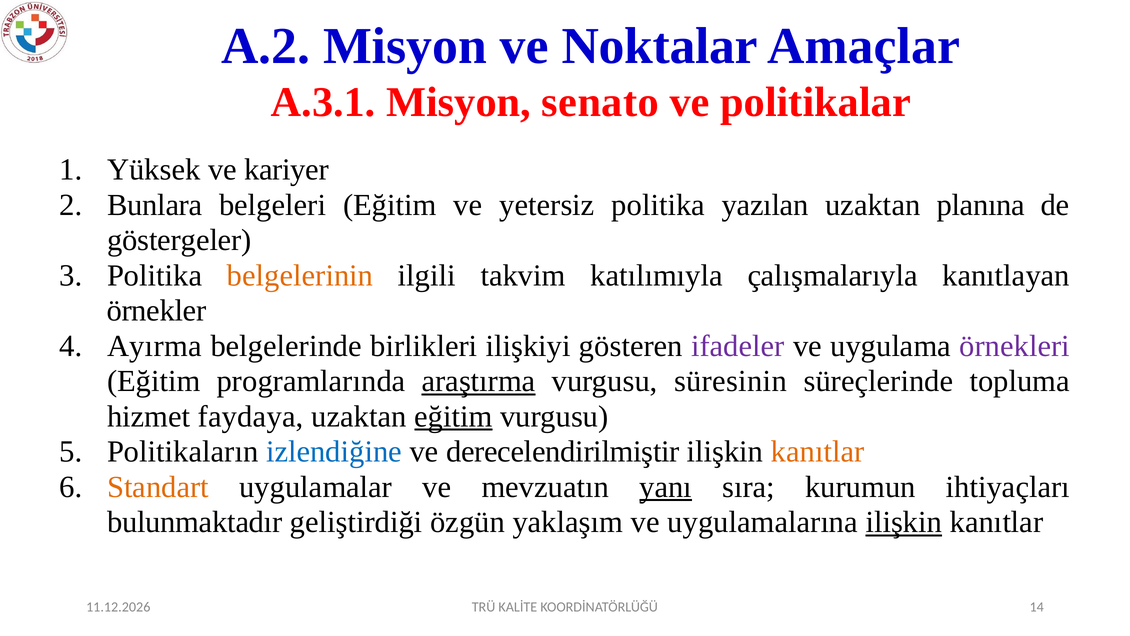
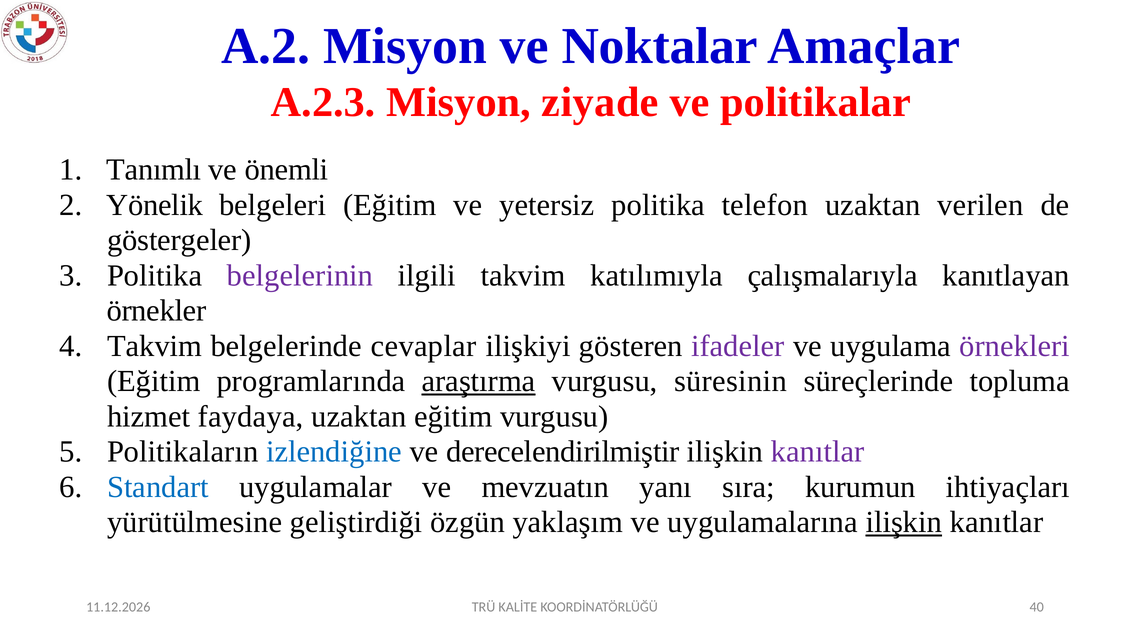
A.3.1: A.3.1 -> A.2.3
senato: senato -> ziyade
Yüksek: Yüksek -> Tanımlı
kariyer: kariyer -> önemli
Bunlara: Bunlara -> Yönelik
yazılan: yazılan -> telefon
planına: planına -> verilen
belgelerinin colour: orange -> purple
Ayırma at (154, 346): Ayırma -> Takvim
birlikleri: birlikleri -> cevaplar
eğitim at (453, 416) underline: present -> none
kanıtlar at (818, 451) colour: orange -> purple
Standart colour: orange -> blue
yanı underline: present -> none
bulunmaktadır: bulunmaktadır -> yürütülmesine
14: 14 -> 40
